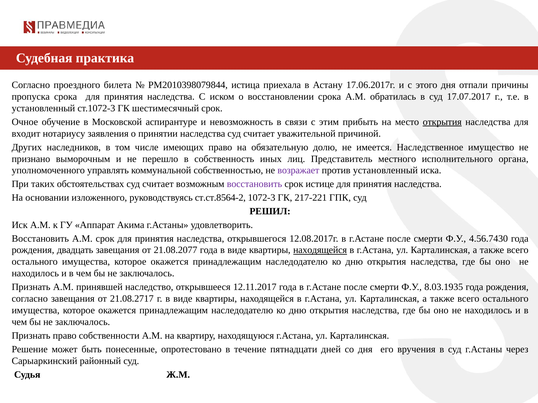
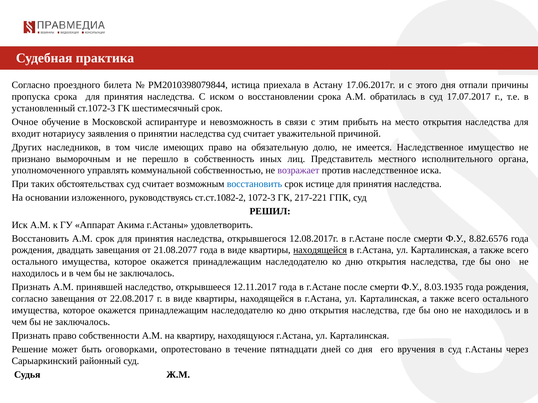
открытия at (442, 122) underline: present -> none
против установленный: установленный -> наследственное
восстановить at (254, 184) colour: purple -> blue
ст.ст.8564-2: ст.ст.8564-2 -> ст.ст.1082-2
4.56.7430: 4.56.7430 -> 8.82.6576
21.08.2717: 21.08.2717 -> 22.08.2017
понесенные: понесенные -> оговорками
